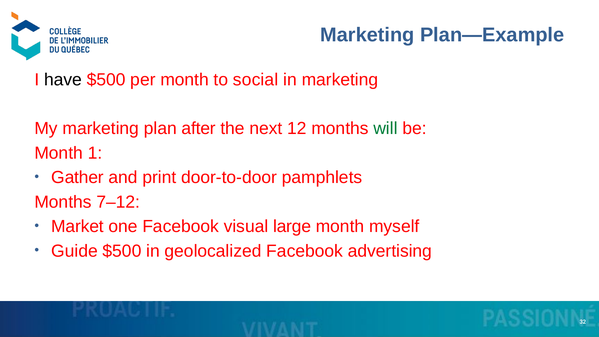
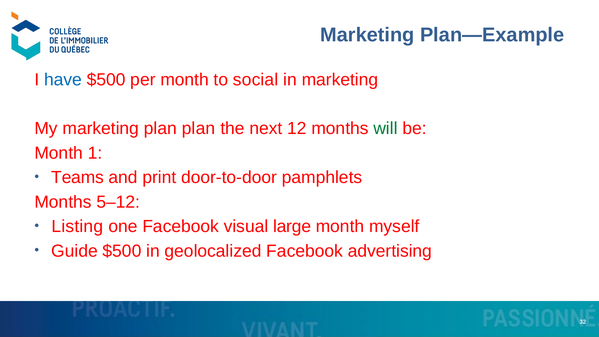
have colour: black -> blue
plan after: after -> plan
Gather: Gather -> Teams
7–12: 7–12 -> 5–12
Market: Market -> Listing
